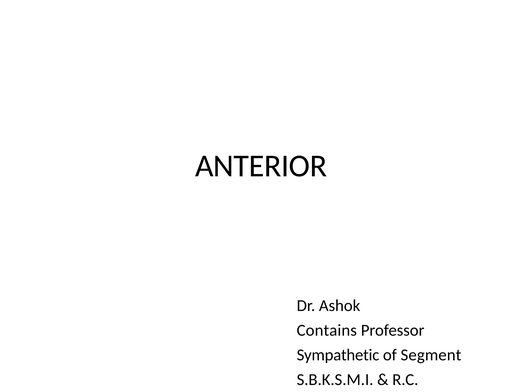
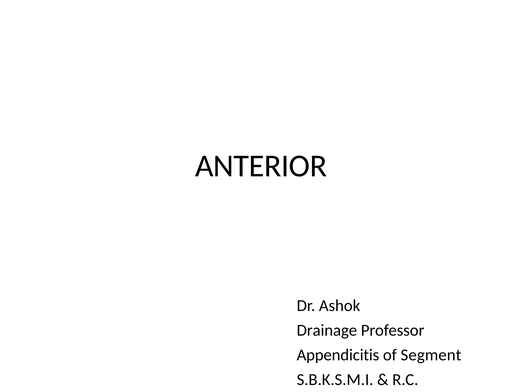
Contains: Contains -> Drainage
Sympathetic: Sympathetic -> Appendicitis
